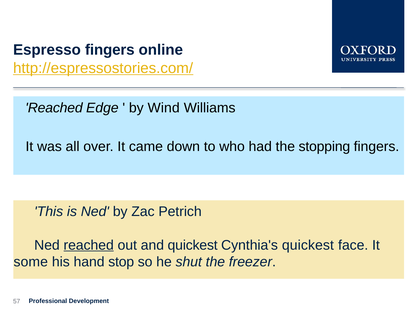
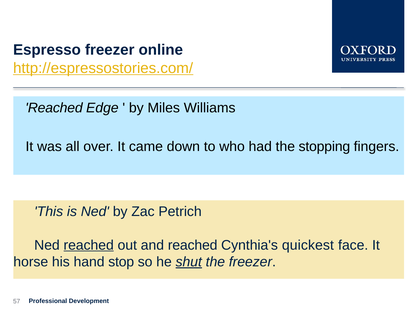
Espresso fingers: fingers -> freezer
Wind: Wind -> Miles
and quickest: quickest -> reached
some: some -> horse
shut underline: none -> present
